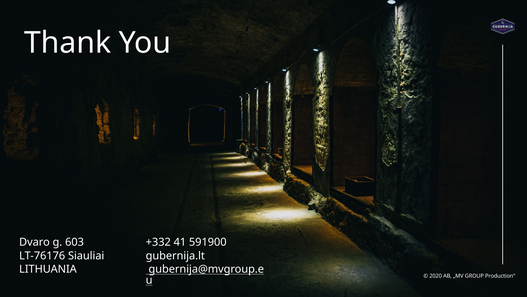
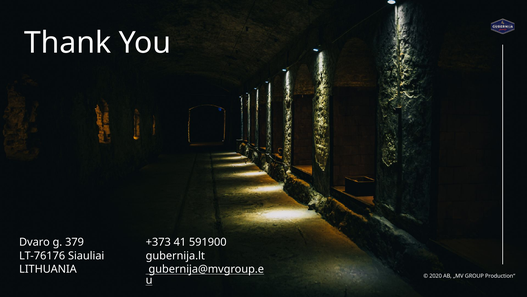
603: 603 -> 379
+332: +332 -> +373
